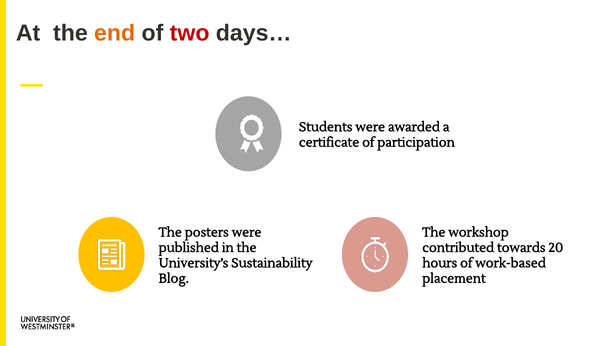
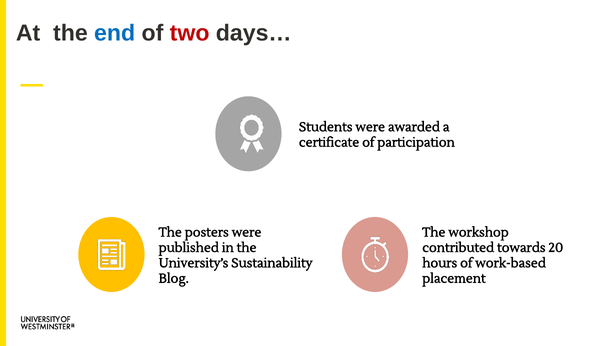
end colour: orange -> blue
